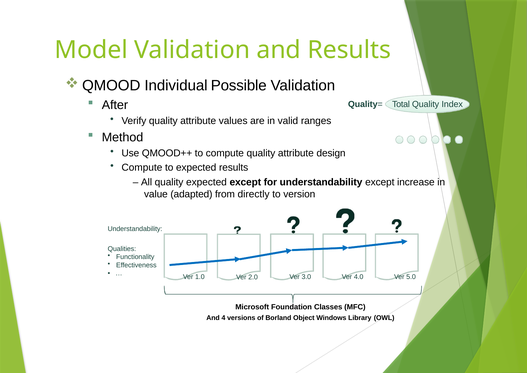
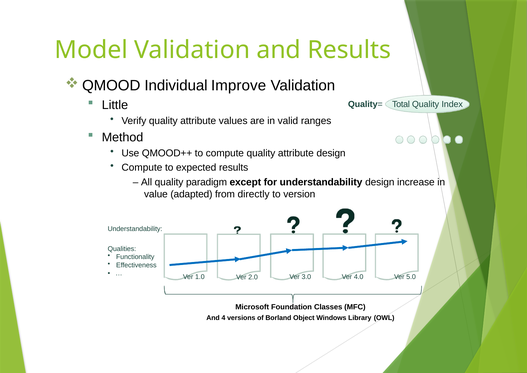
Possible: Possible -> Improve
After: After -> Little
quality expected: expected -> paradigm
understandability except: except -> design
